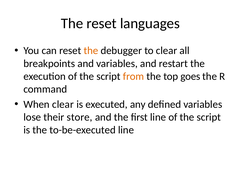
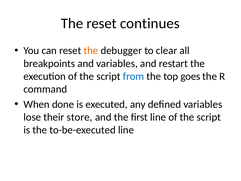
languages: languages -> continues
from colour: orange -> blue
When clear: clear -> done
